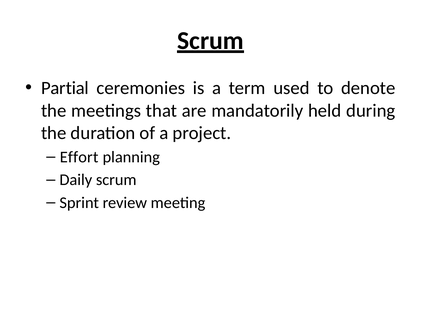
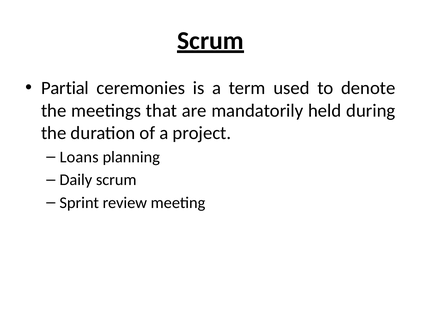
Effort: Effort -> Loans
